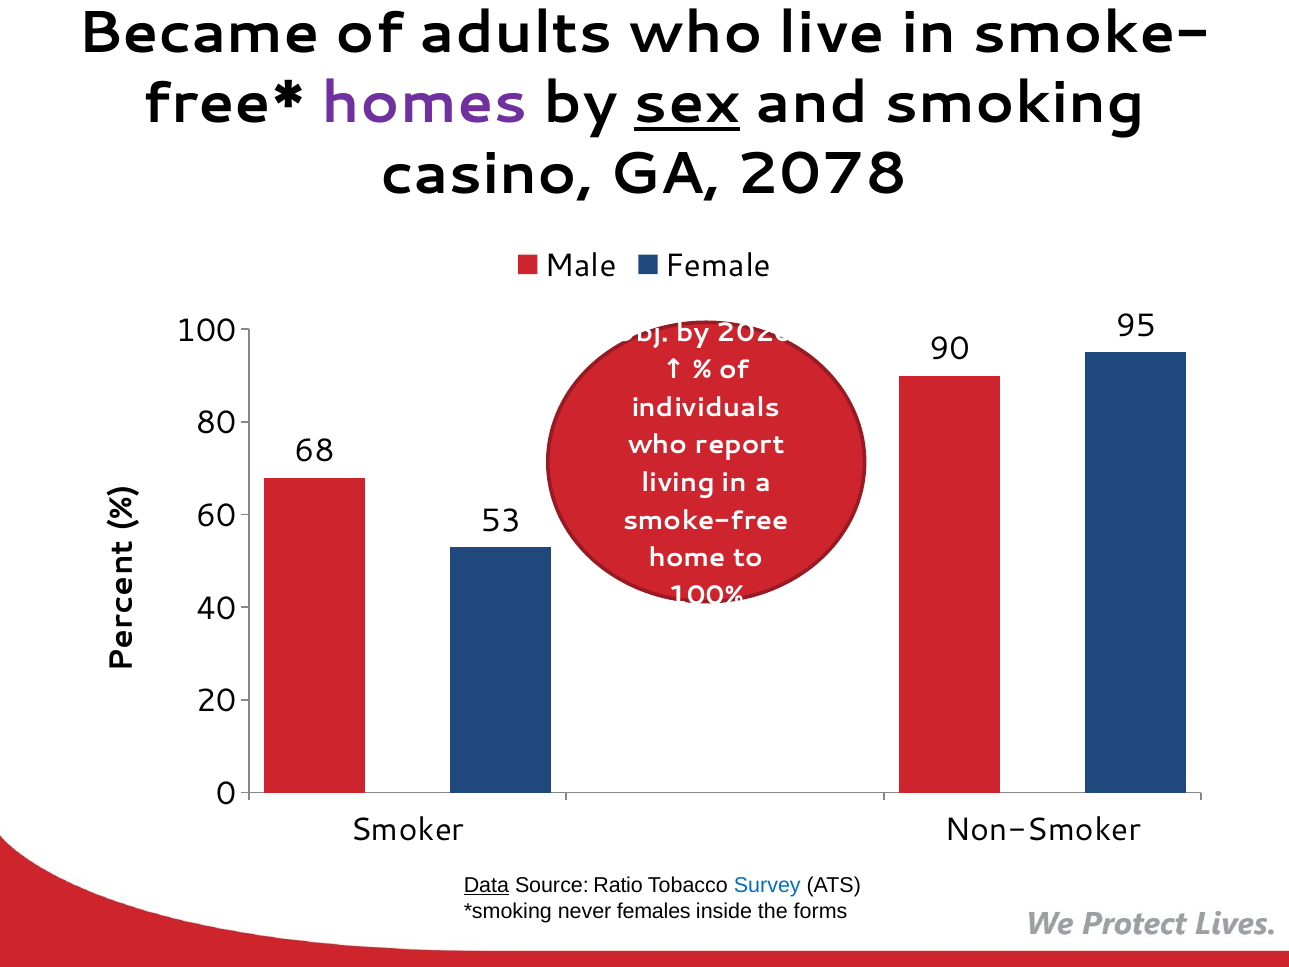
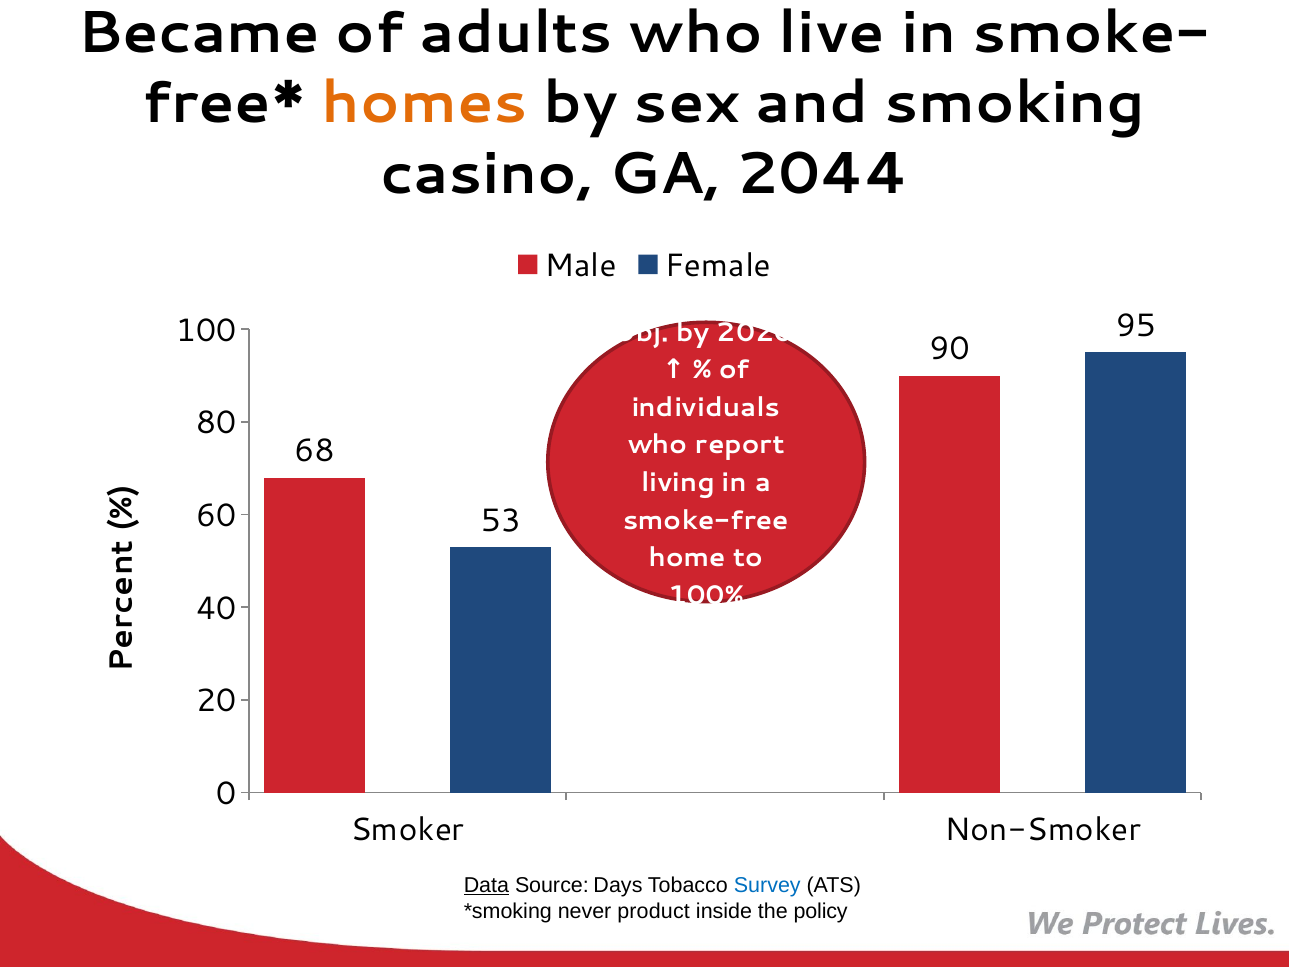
homes colour: purple -> orange
sex underline: present -> none
2078: 2078 -> 2044
Ratio: Ratio -> Days
females: females -> product
forms: forms -> policy
